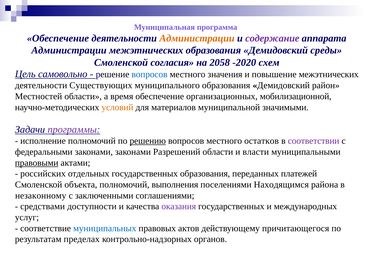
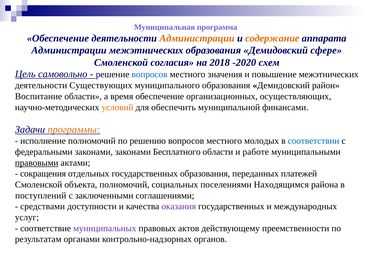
содержание colour: purple -> orange
среды: среды -> сфере
2058: 2058 -> 2018
Местностей: Местностей -> Воспитание
мобилизационной: мобилизационной -> осуществляющих
материалов: материалов -> обеспечить
значимыми: значимыми -> финансами
программы colour: purple -> orange
решению underline: present -> none
остатков: остатков -> молодых
соответствии colour: purple -> blue
Разрешений: Разрешений -> Бесплатного
власти: власти -> работе
российских: российских -> сокращения
выполнения: выполнения -> социальных
незаконному: незаконному -> поступлений
муниципальных colour: blue -> purple
причитающегося: причитающегося -> преемственности
пределах: пределах -> органами
